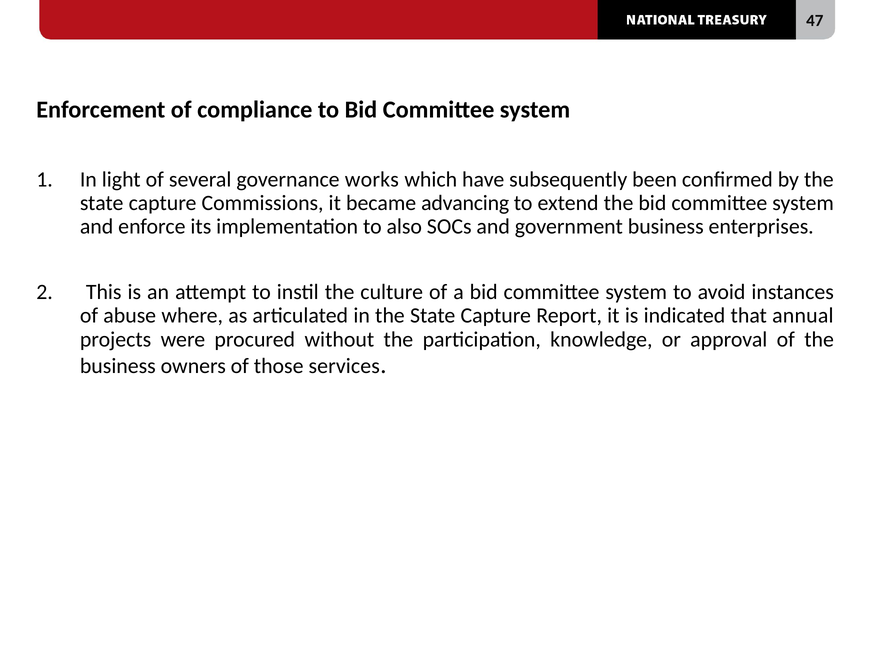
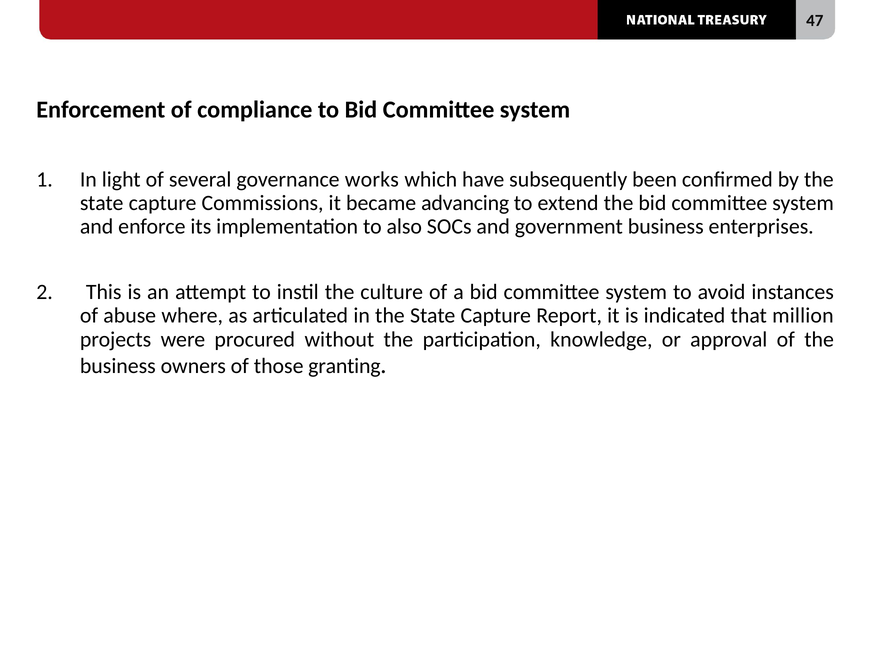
annual: annual -> million
services: services -> granting
